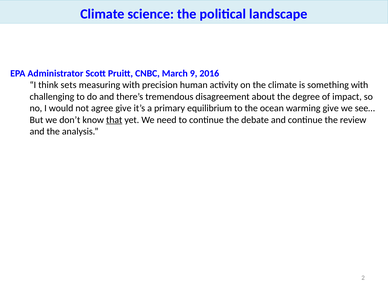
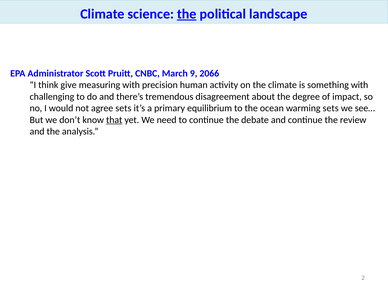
the at (187, 14) underline: none -> present
2016: 2016 -> 2066
sets: sets -> give
agree give: give -> sets
warming give: give -> sets
